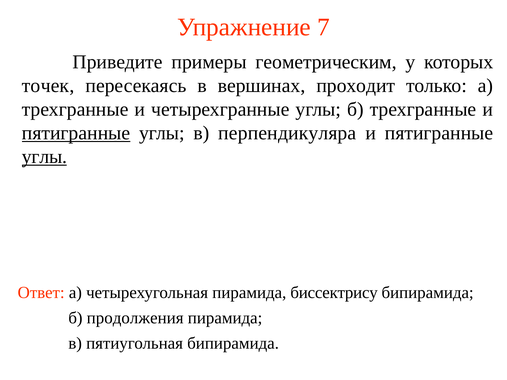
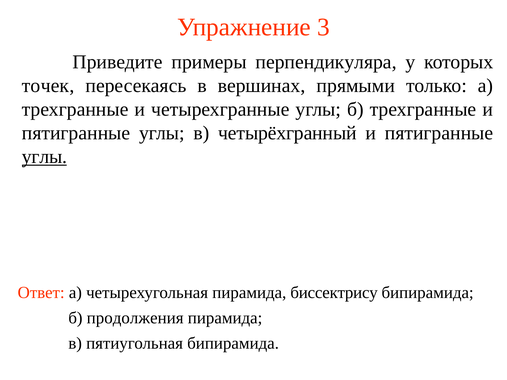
7: 7 -> 3
геометрическим: геометрическим -> перпендикуляра
проходит: проходит -> прямыми
пятигранные at (76, 133) underline: present -> none
перпендикуляра: перпендикуляра -> четырёхгранный
